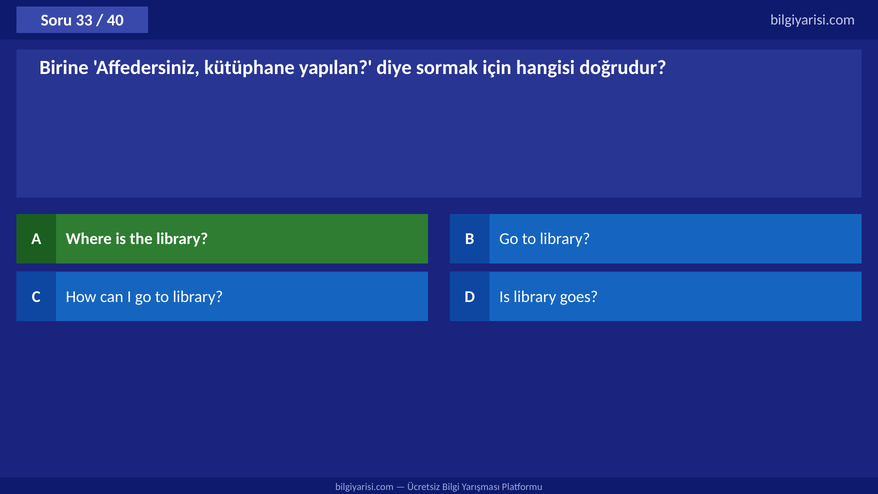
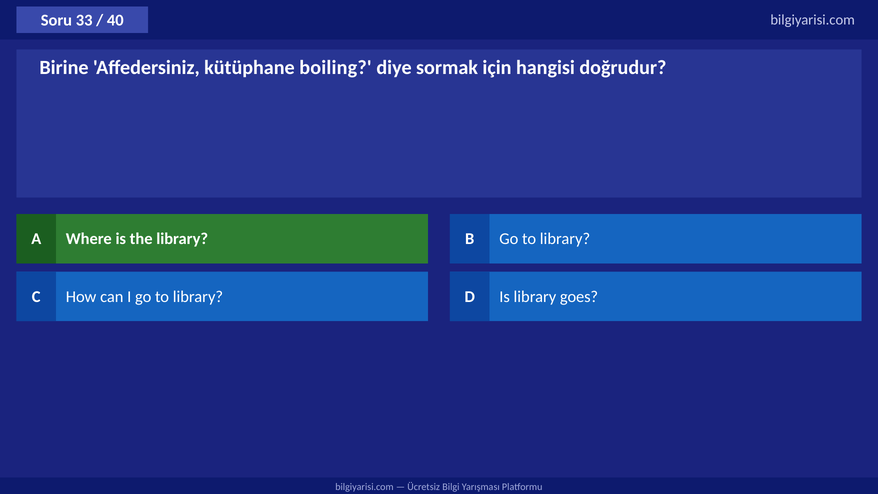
yapılan: yapılan -> boiling
